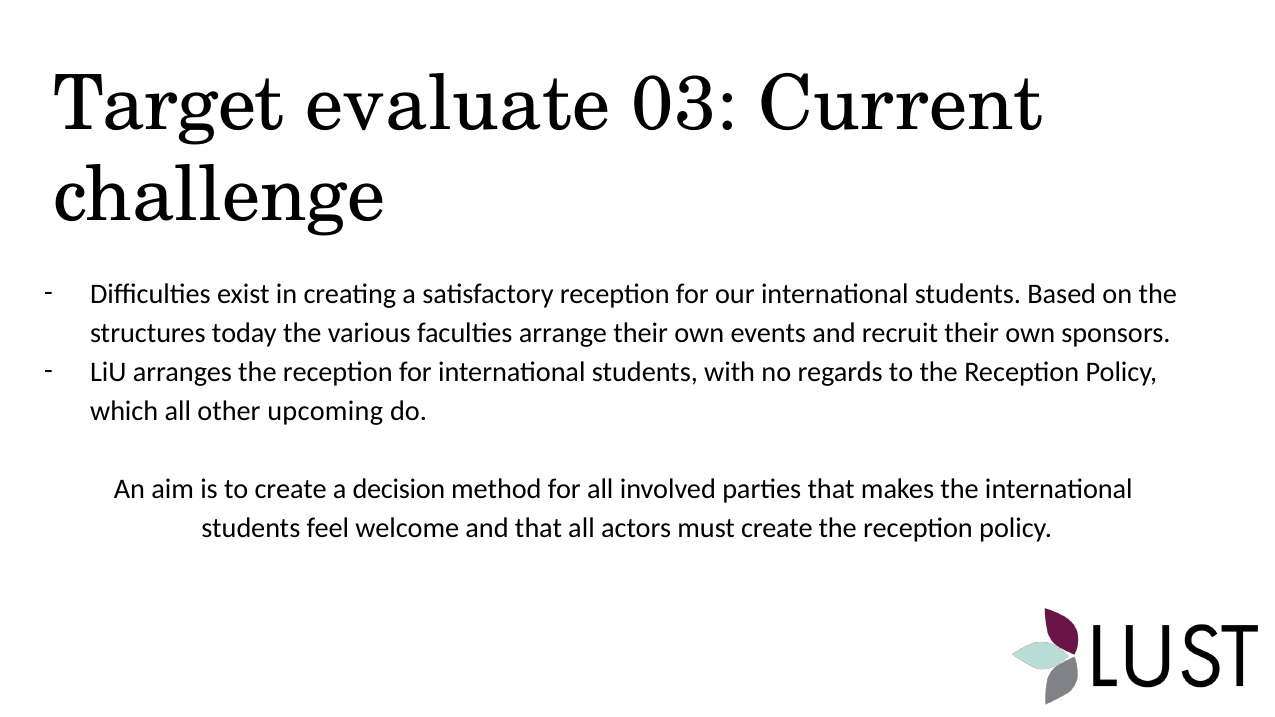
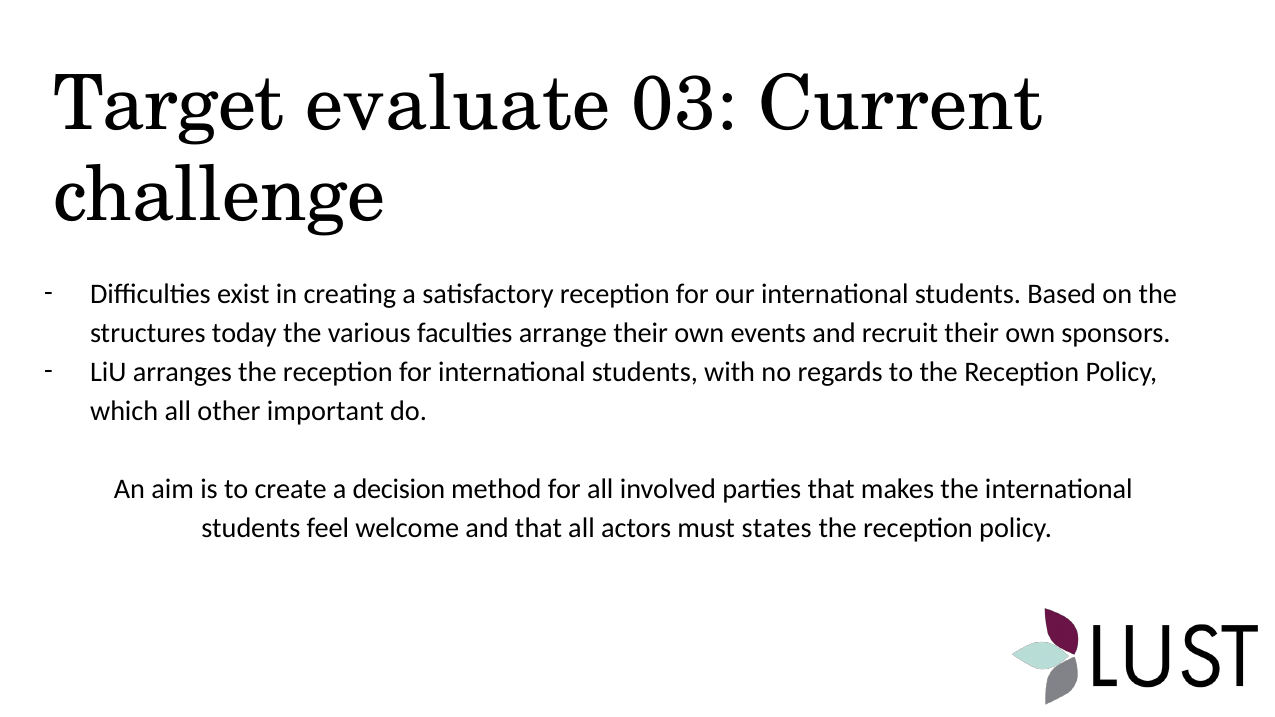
upcoming: upcoming -> important
must create: create -> states
